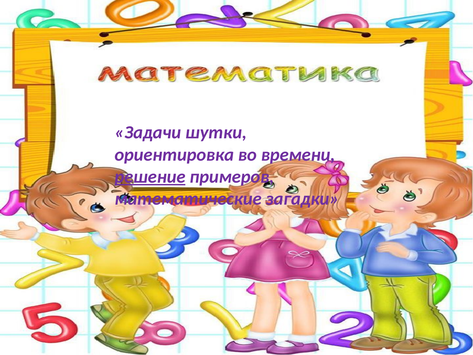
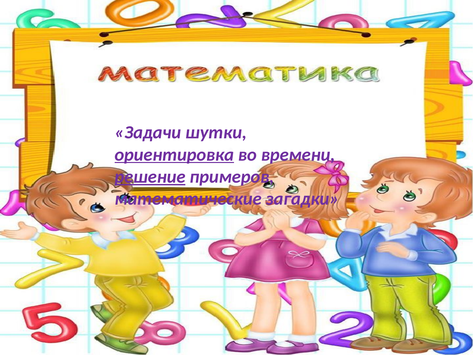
ориентировка underline: none -> present
